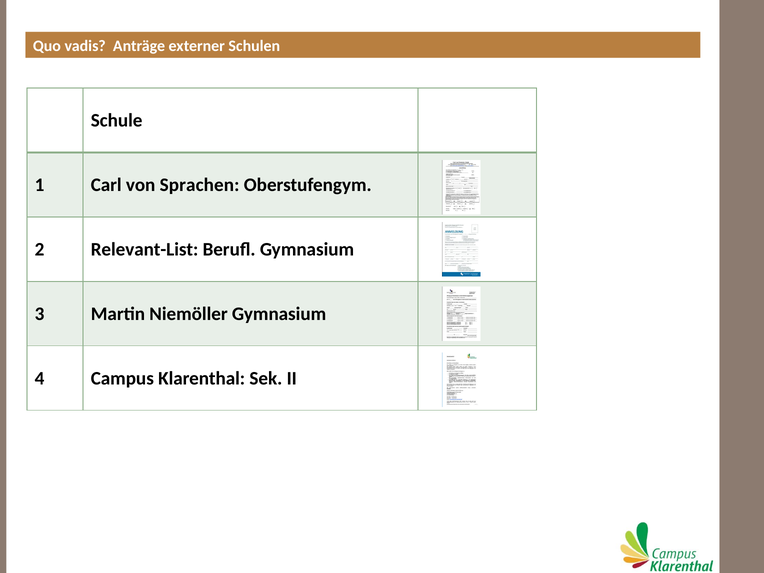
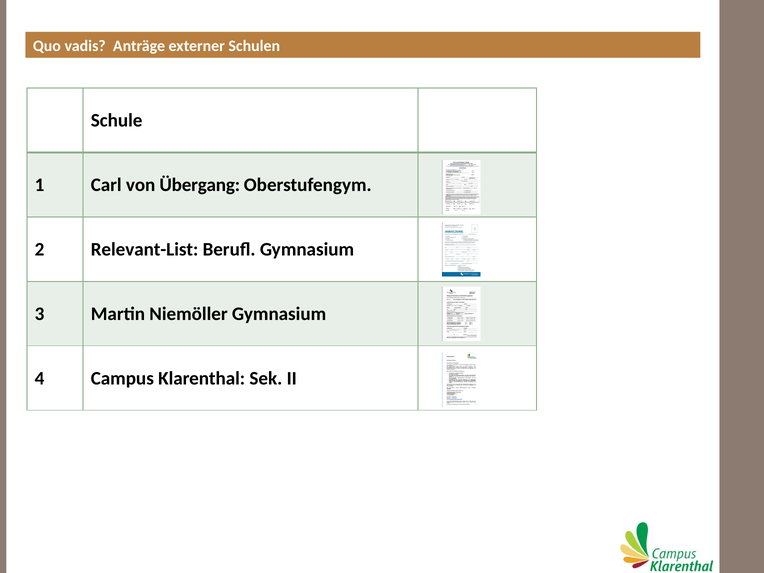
Sprachen: Sprachen -> Übergang
